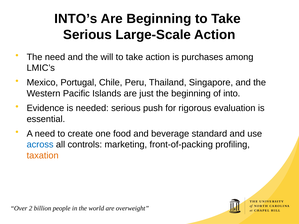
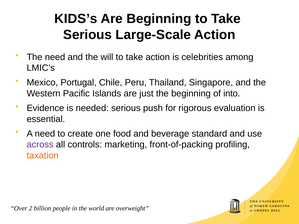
INTO’s: INTO’s -> KIDS’s
purchases: purchases -> celebrities
across colour: blue -> purple
